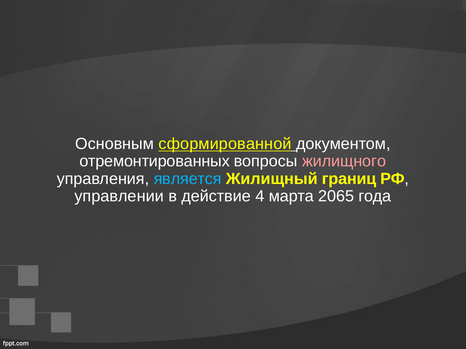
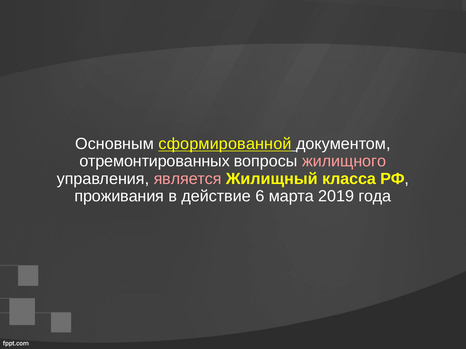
является colour: light blue -> pink
границ: границ -> класса
управлении: управлении -> проживания
4: 4 -> 6
2065: 2065 -> 2019
